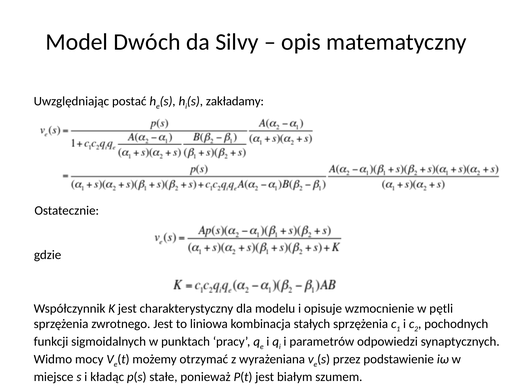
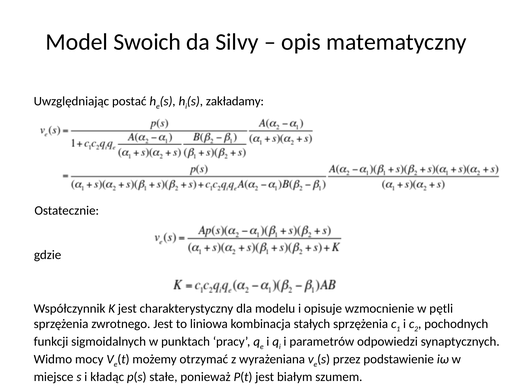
Dwóch: Dwóch -> Swoich
